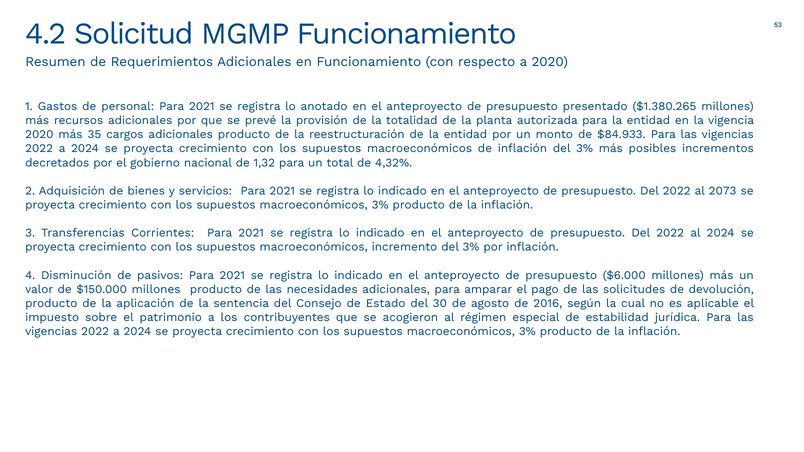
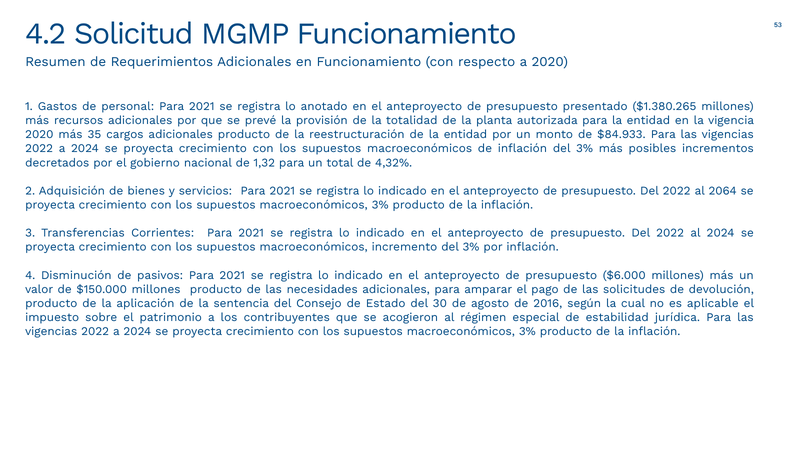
2073: 2073 -> 2064
